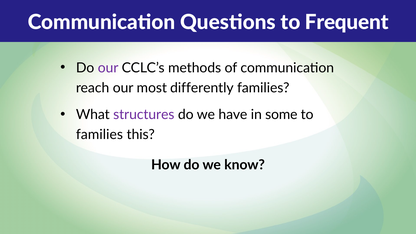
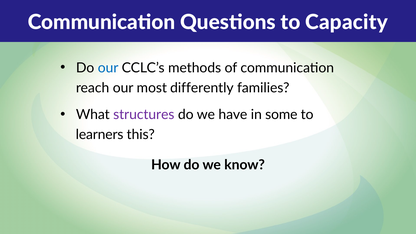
Frequent: Frequent -> Capacity
our at (108, 68) colour: purple -> blue
families at (99, 135): families -> learners
